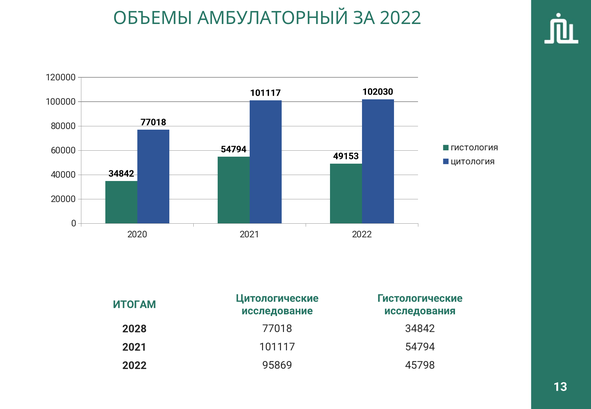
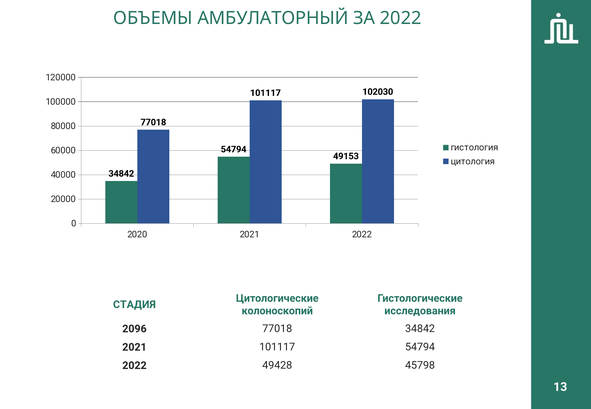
ИТОГАМ: ИТОГАМ -> СТАДИЯ
исследование: исследование -> колоноскопий
2028: 2028 -> 2096
95869: 95869 -> 49428
